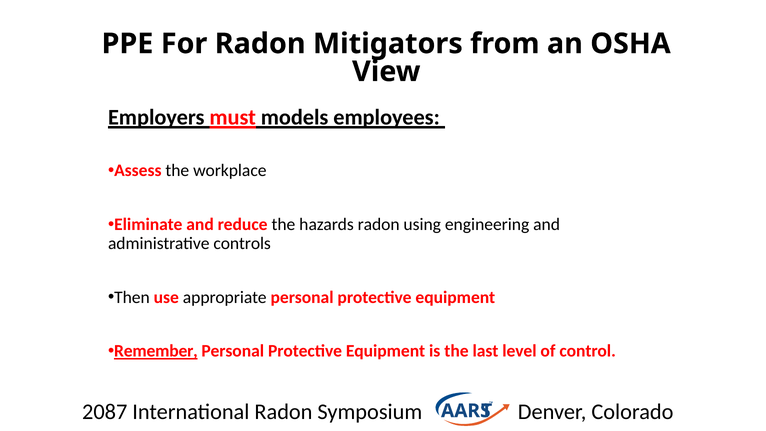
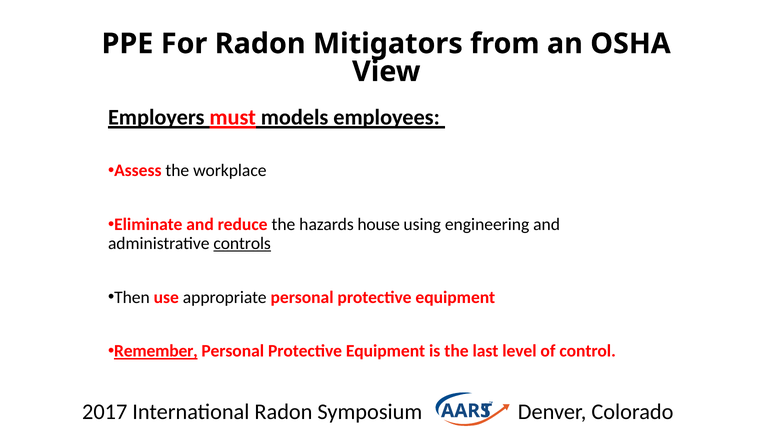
hazards radon: radon -> house
controls underline: none -> present
2087: 2087 -> 2017
